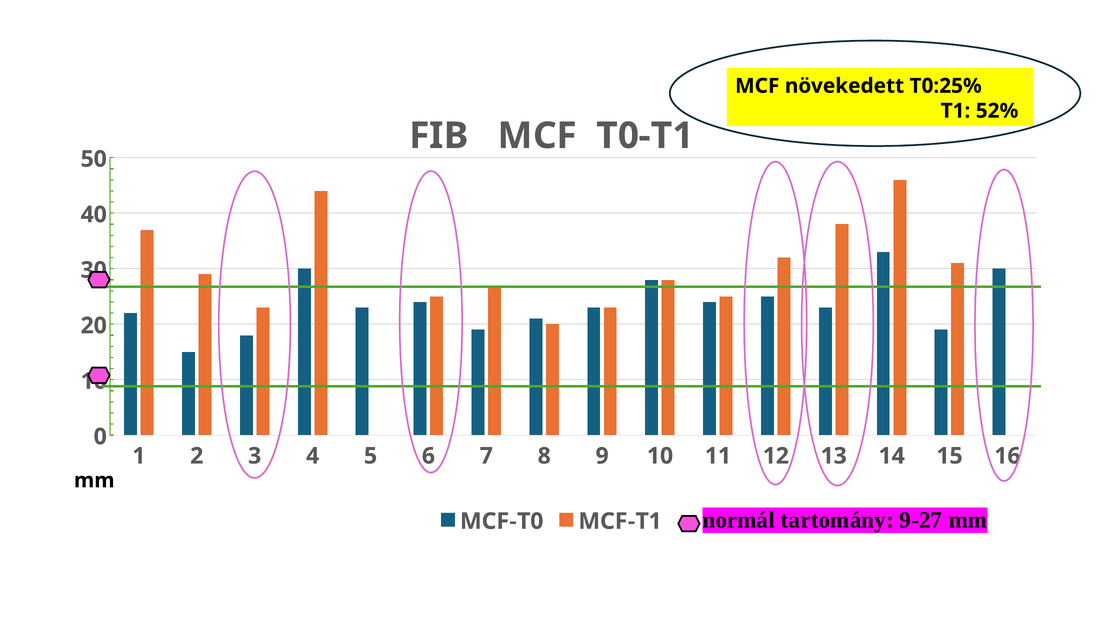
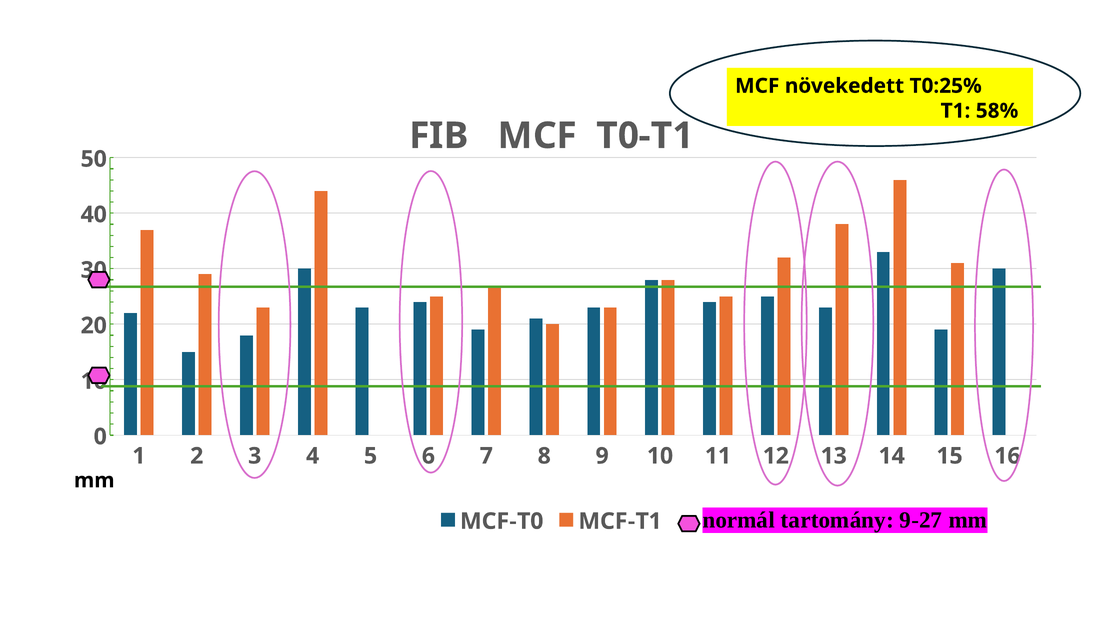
52%: 52% -> 58%
